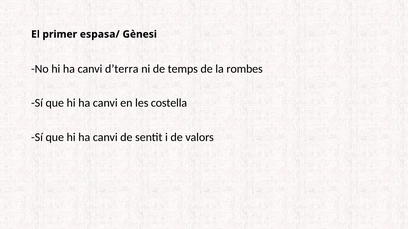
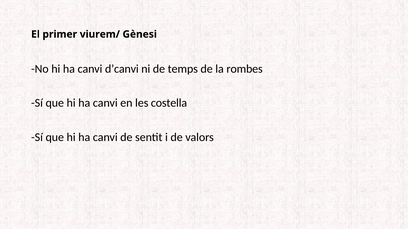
espasa/: espasa/ -> viurem/
d’terra: d’terra -> d’canvi
